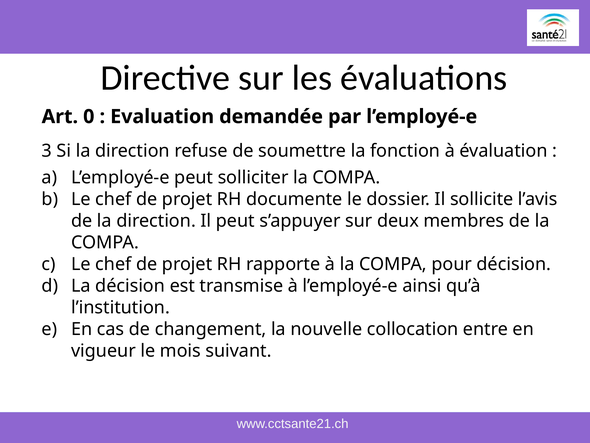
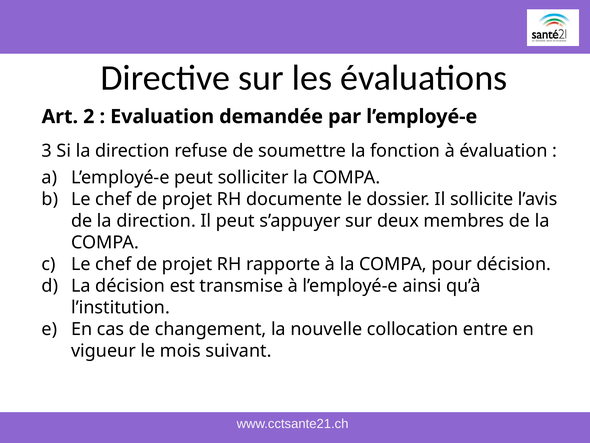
0: 0 -> 2
